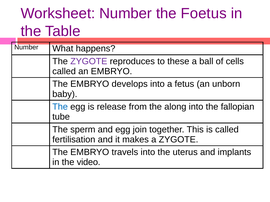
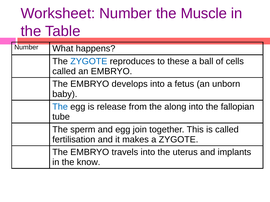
Foetus: Foetus -> Muscle
ZYGOTE at (89, 61) colour: purple -> blue
video: video -> know
